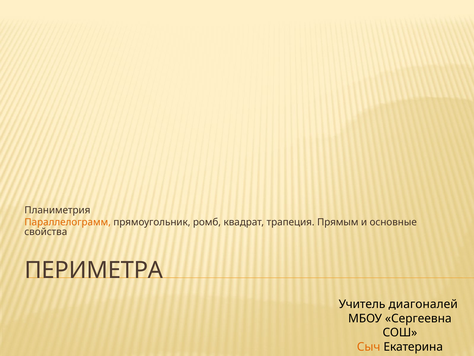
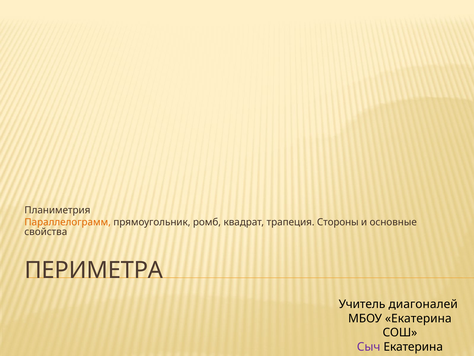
Прямым: Прямым -> Стороны
МБОУ Сергеевна: Сергеевна -> Екатерина
Сыч colour: orange -> purple
